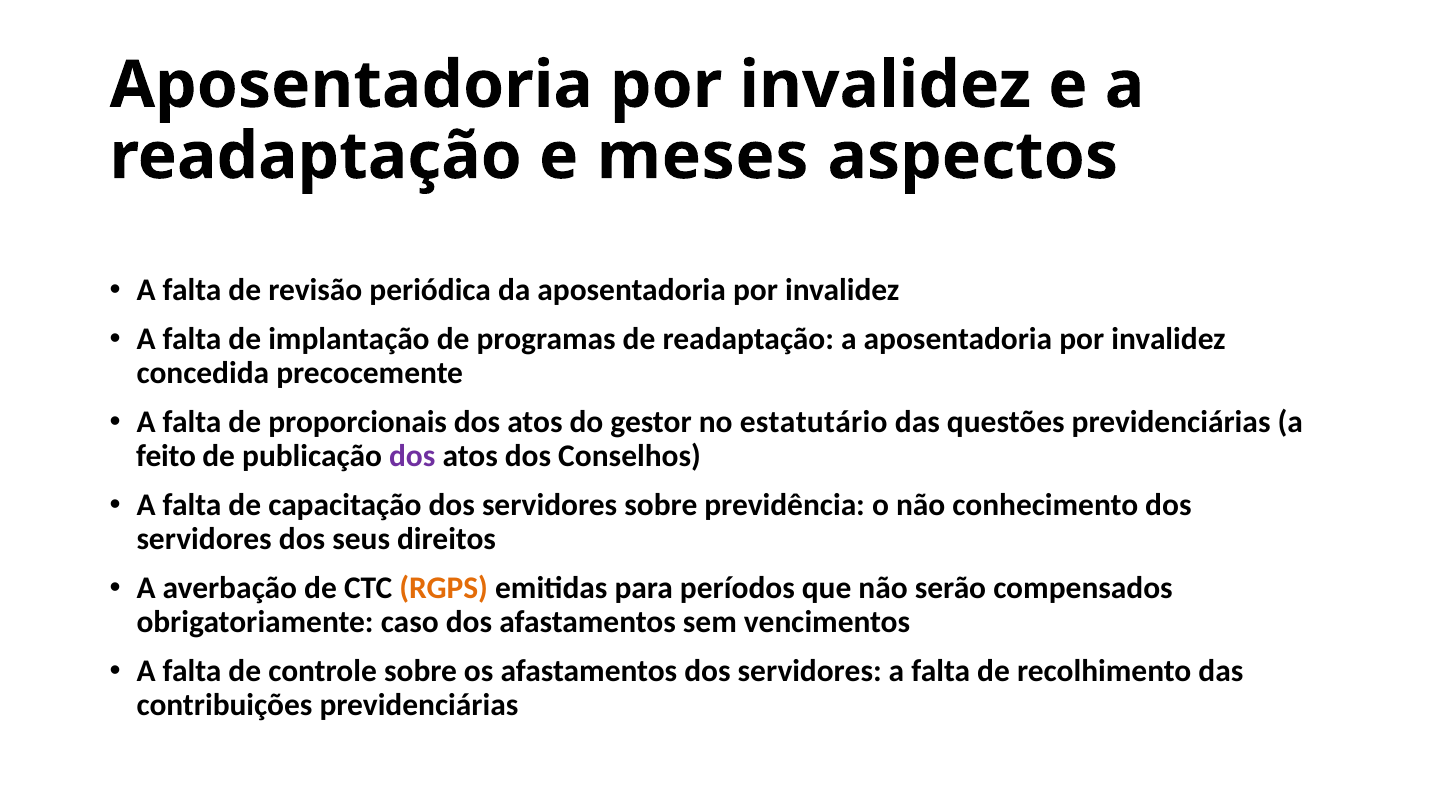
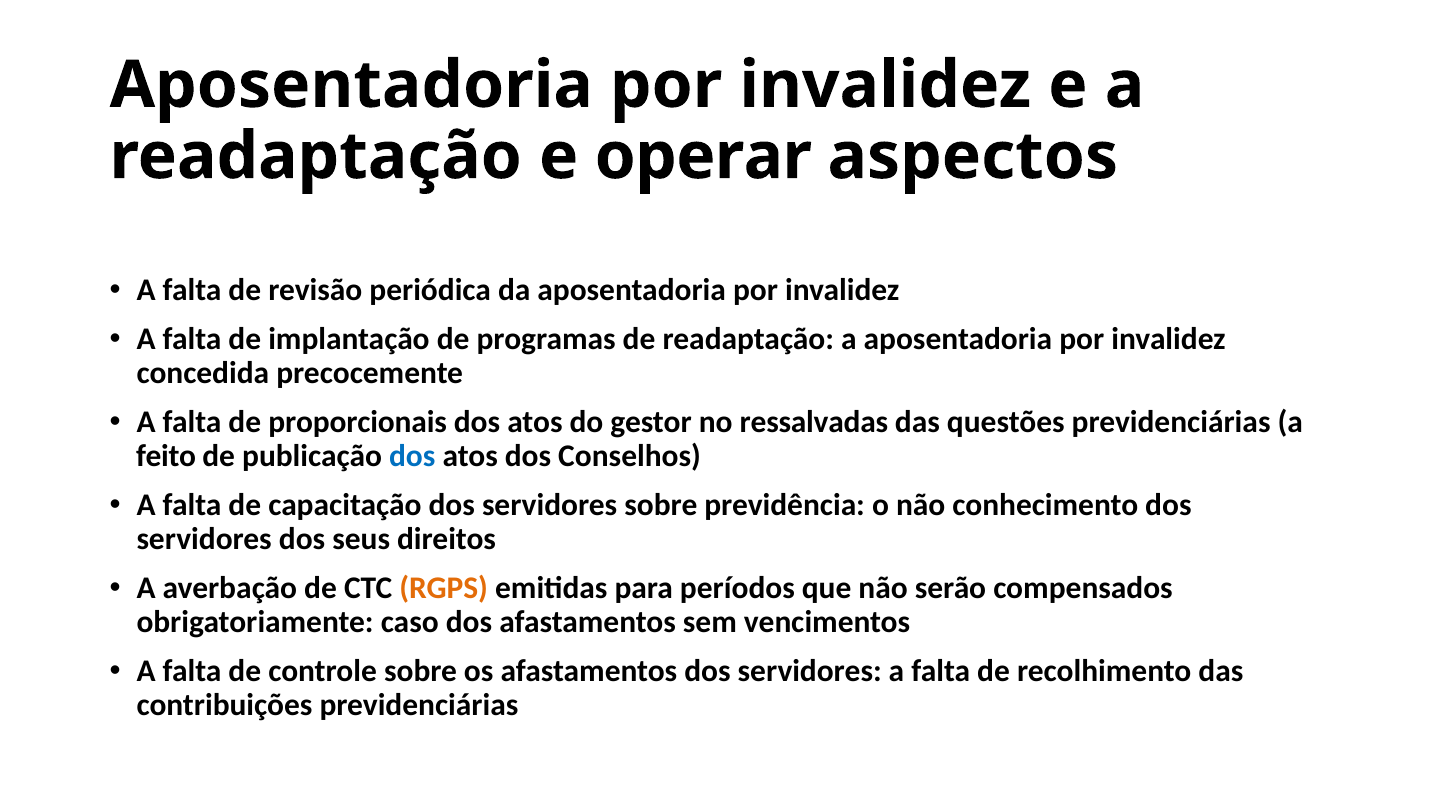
meses: meses -> operar
estatutário: estatutário -> ressalvadas
dos at (412, 456) colour: purple -> blue
